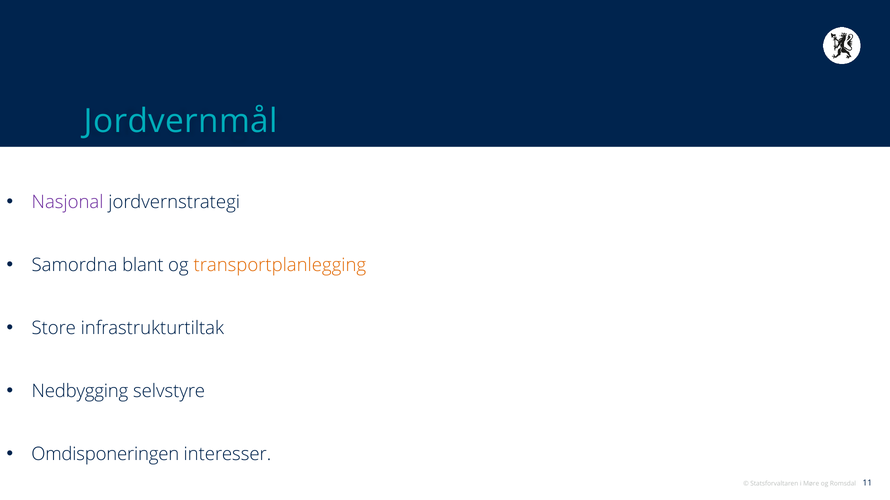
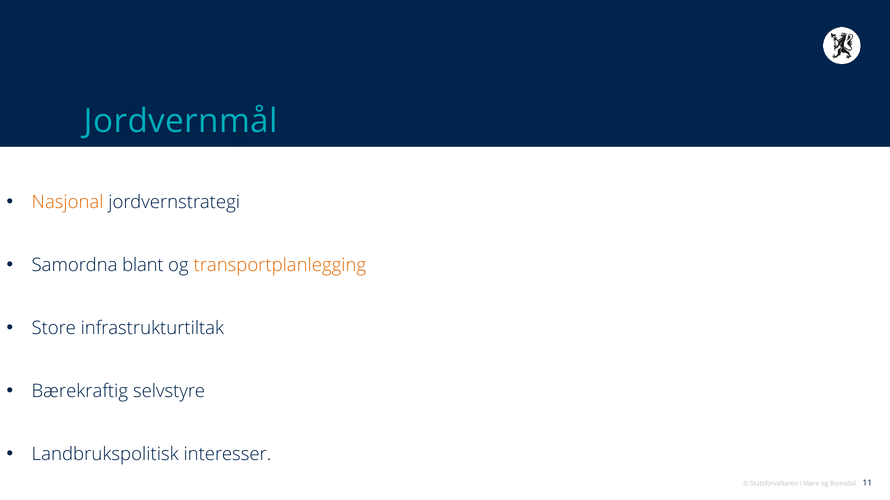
Nasjonal colour: purple -> orange
Nedbygging: Nedbygging -> Bærekraftig
Omdisponeringen: Omdisponeringen -> Landbrukspolitisk
